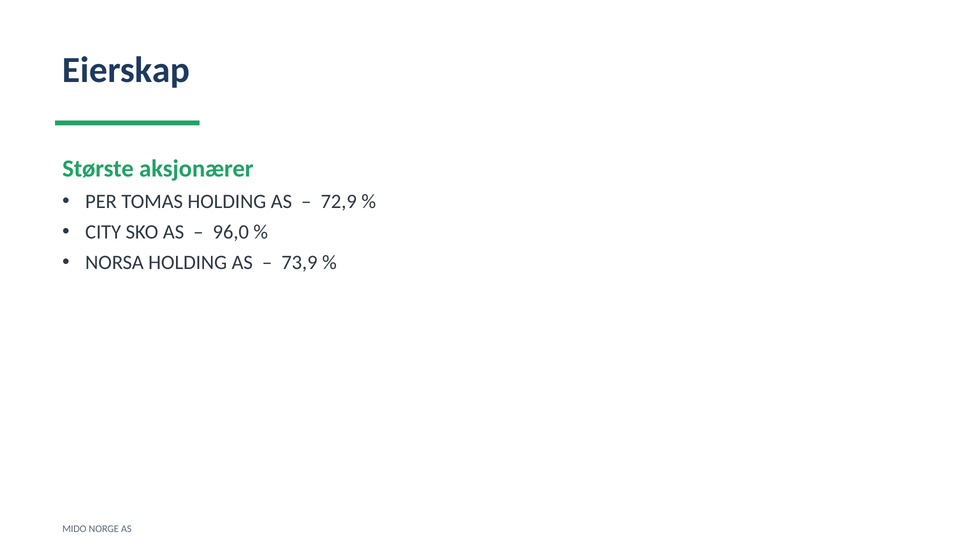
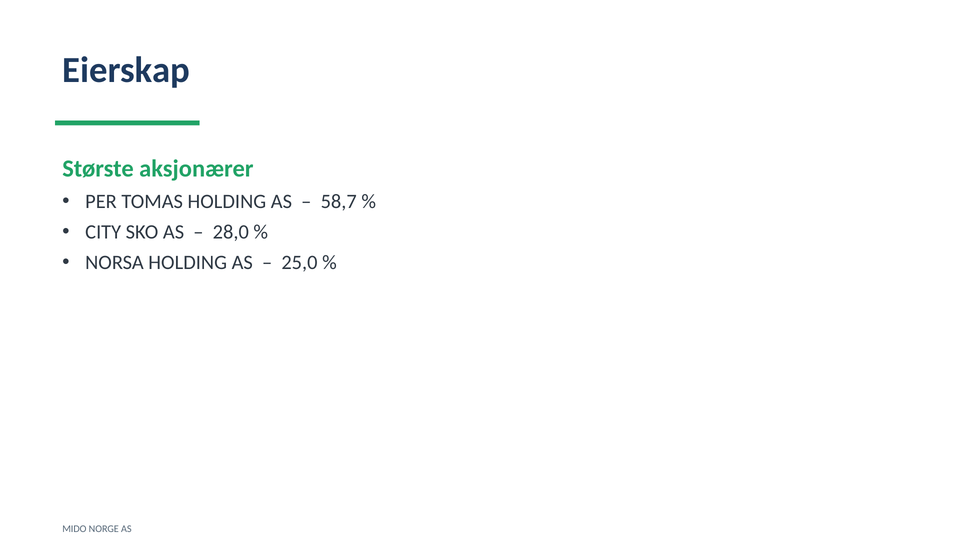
72,9: 72,9 -> 58,7
96,0: 96,0 -> 28,0
73,9: 73,9 -> 25,0
